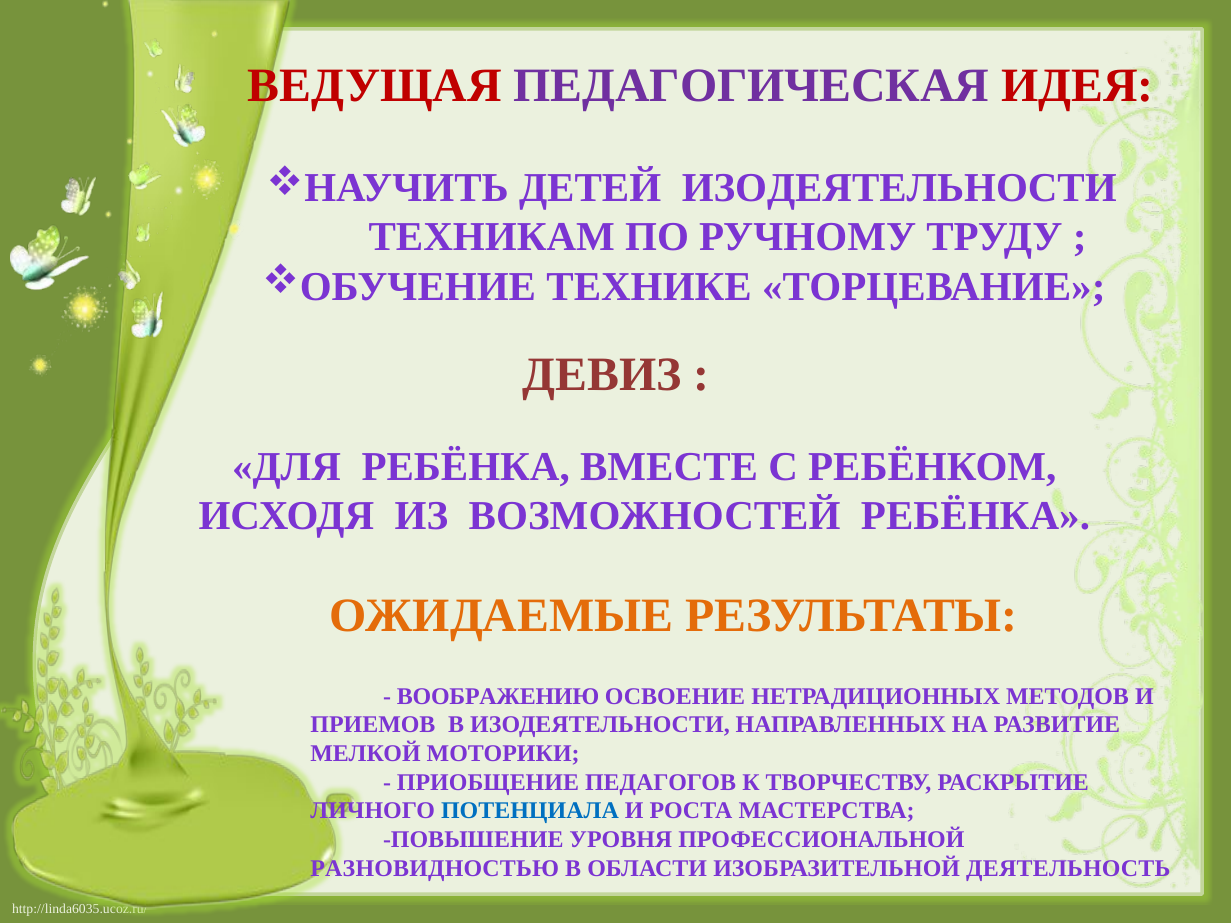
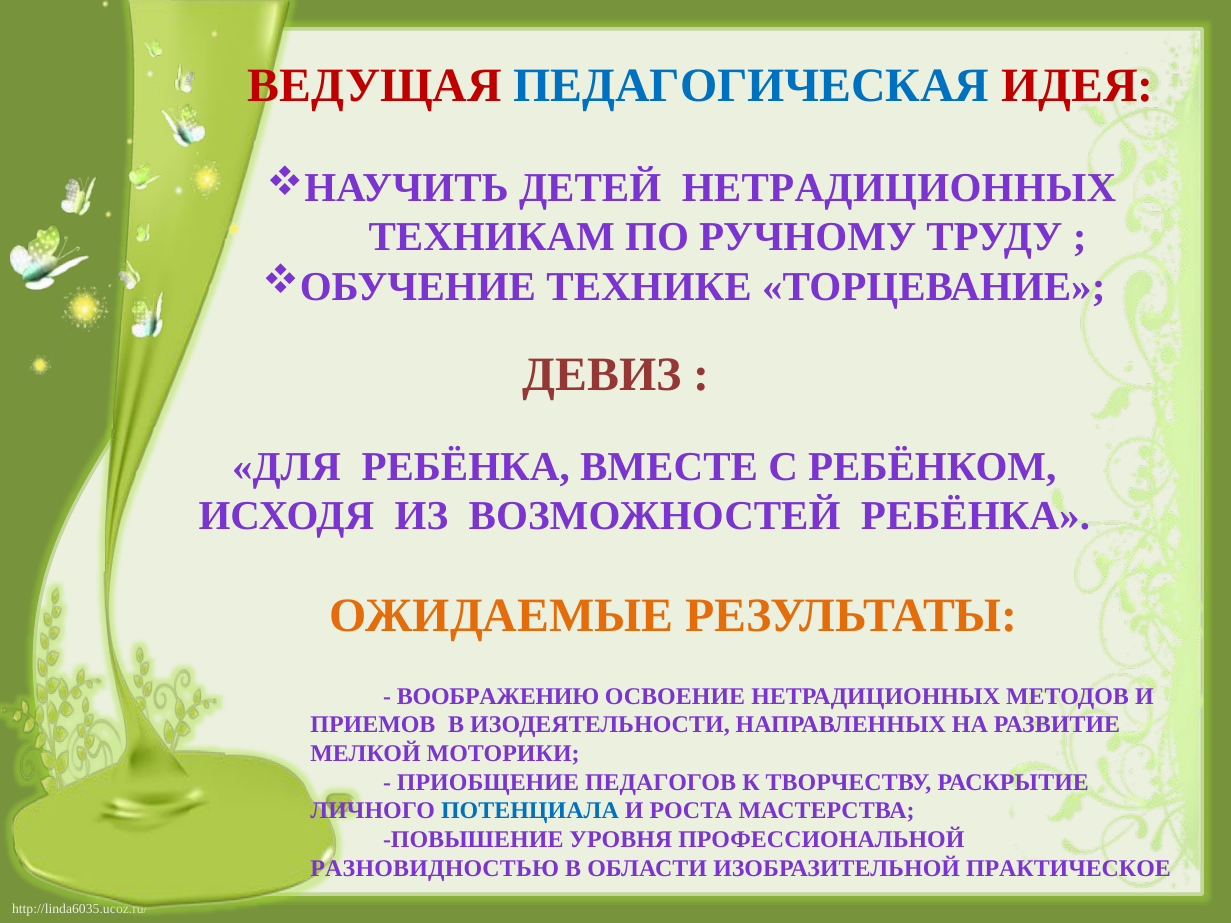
ПЕДАГОГИЧЕСКАЯ colour: purple -> blue
ДЕТЕЙ ИЗОДЕЯТЕЛЬНОСТИ: ИЗОДЕЯТЕЛЬНОСТИ -> НЕТРАДИЦИОННЫХ
ДЕЯТЕЛЬНОСТЬ: ДЕЯТЕЛЬНОСТЬ -> ПРАКТИЧЕСКОЕ
